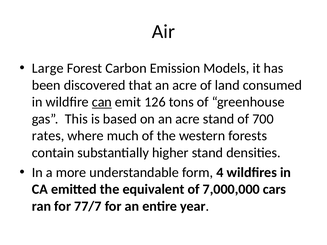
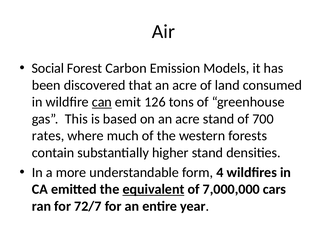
Large: Large -> Social
equivalent underline: none -> present
77/7: 77/7 -> 72/7
